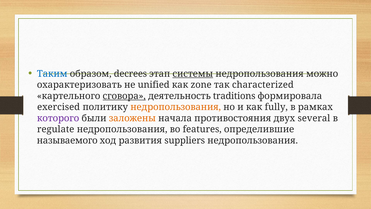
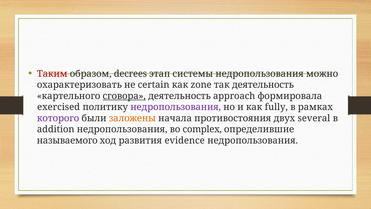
Таким colour: blue -> red
системы underline: present -> none
unified: unified -> certain
так characterized: characterized -> деятельность
traditions: traditions -> approach
недропользования at (176, 107) colour: orange -> purple
regulate: regulate -> addition
features: features -> complex
suppliers: suppliers -> evidence
